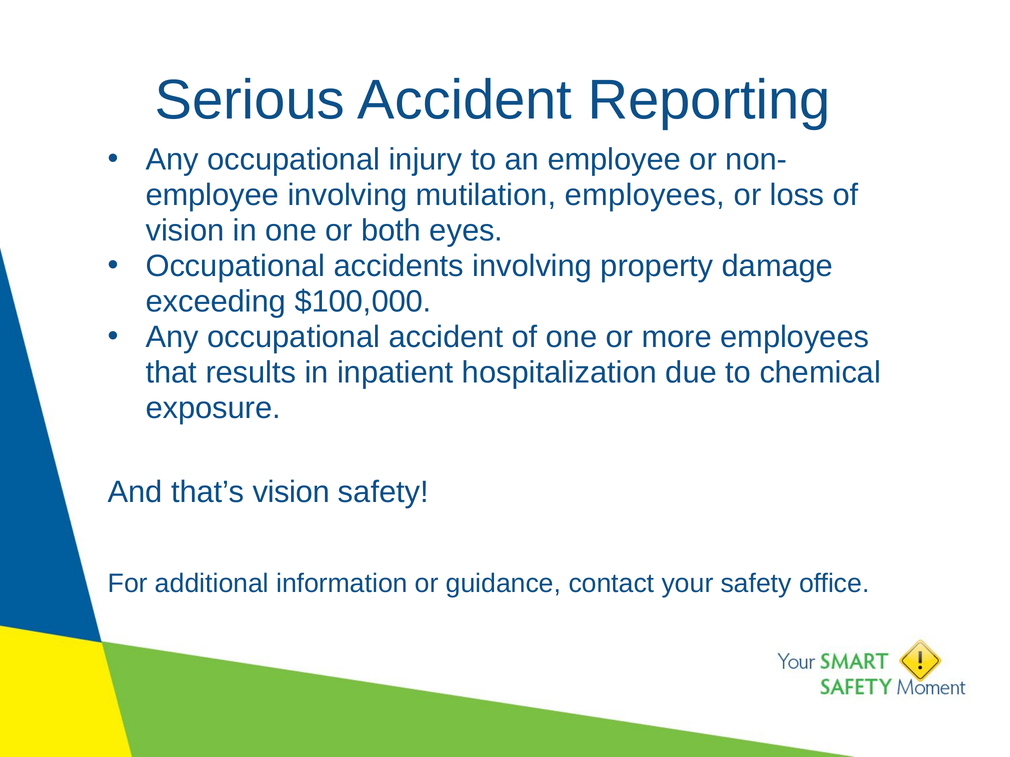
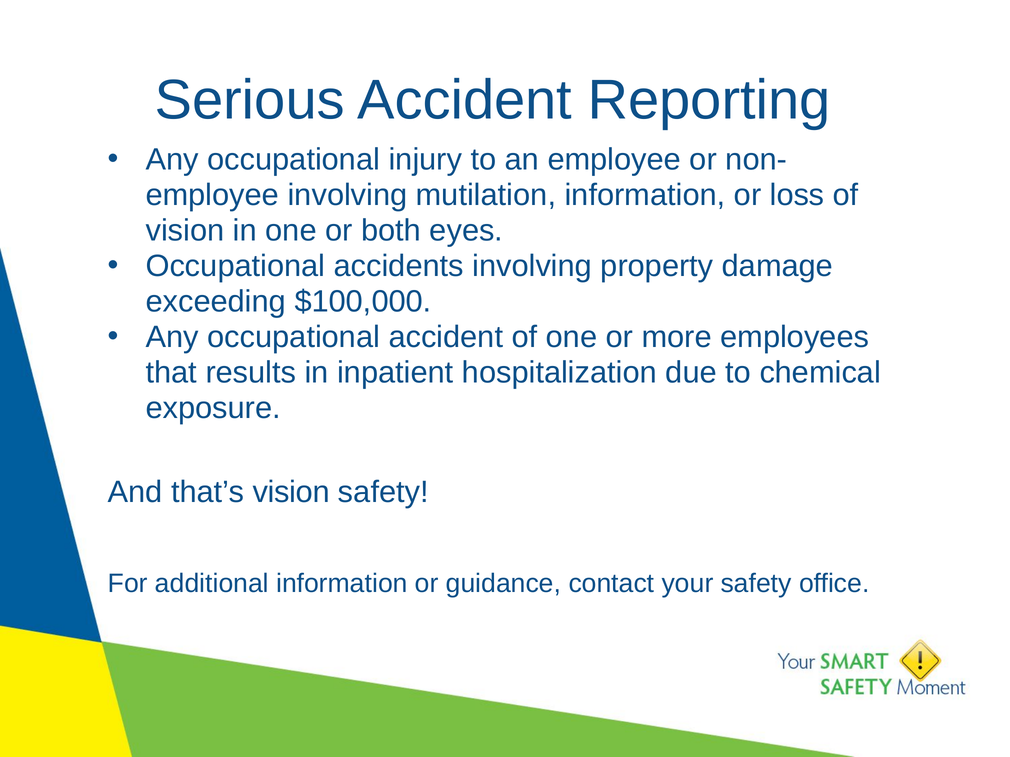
mutilation employees: employees -> information
